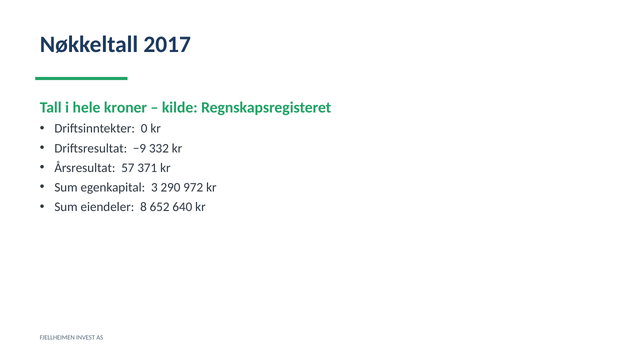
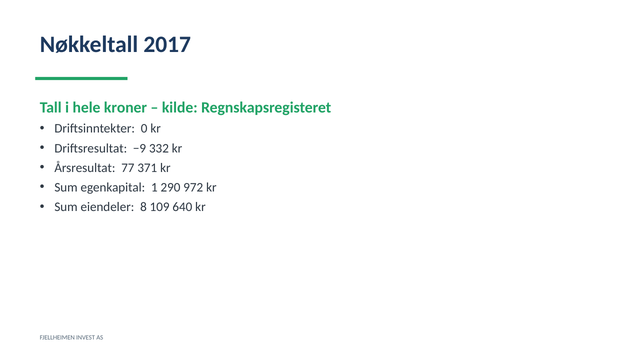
57: 57 -> 77
3: 3 -> 1
652: 652 -> 109
